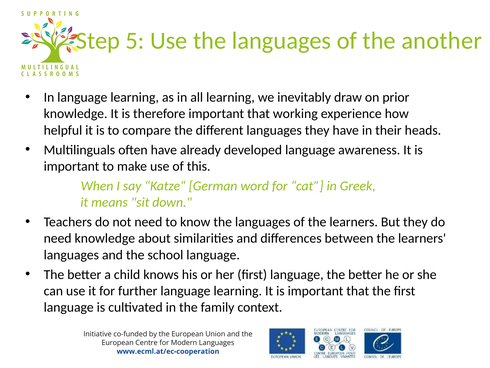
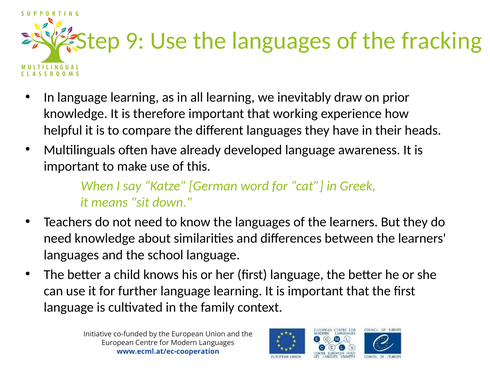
5: 5 -> 9
another: another -> fracking
